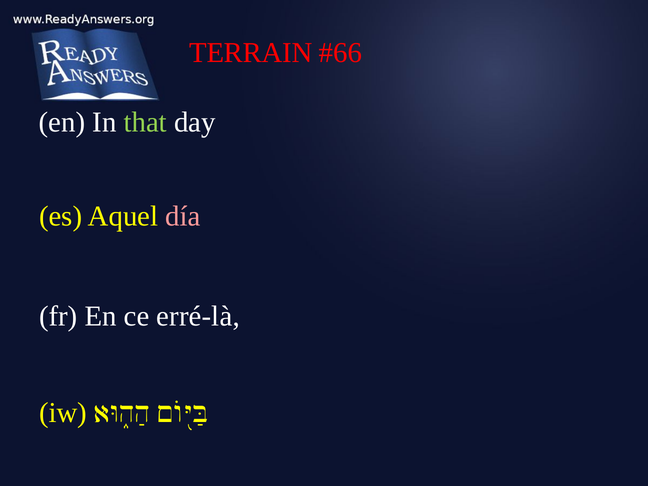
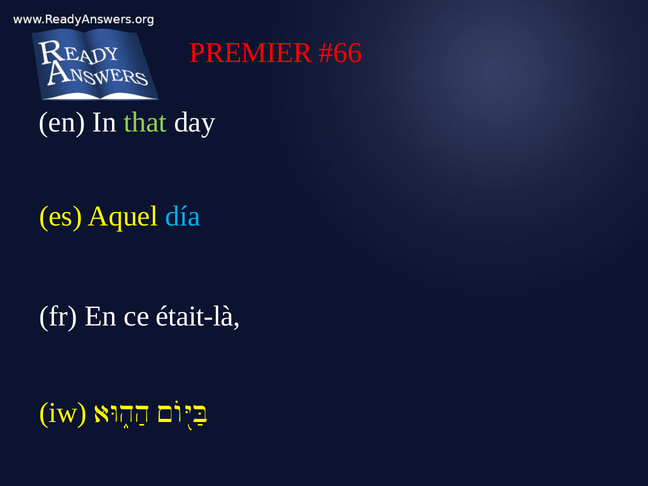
TERRAIN: TERRAIN -> PREMIER
día colour: pink -> light blue
erré-là: erré-là -> était-là
